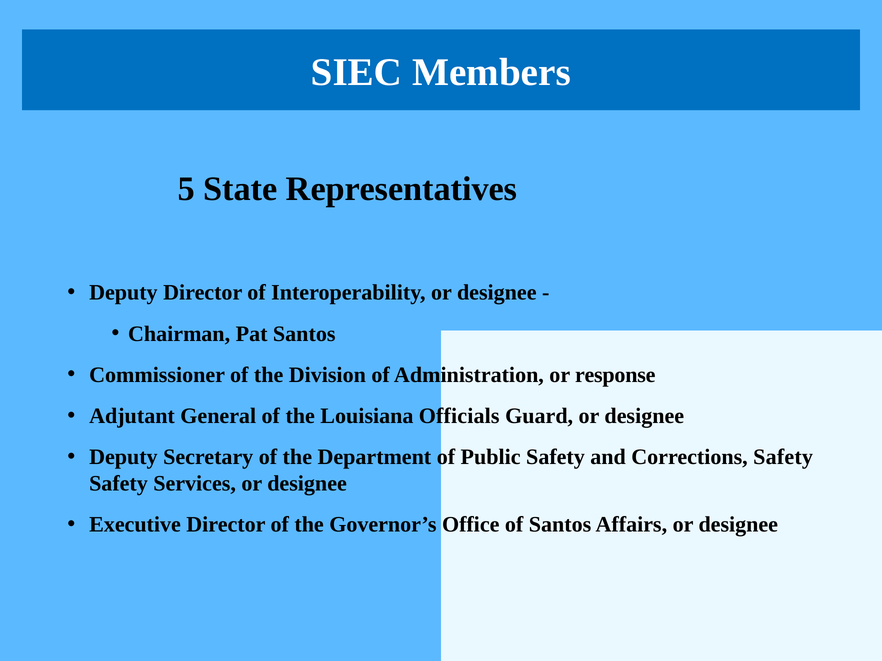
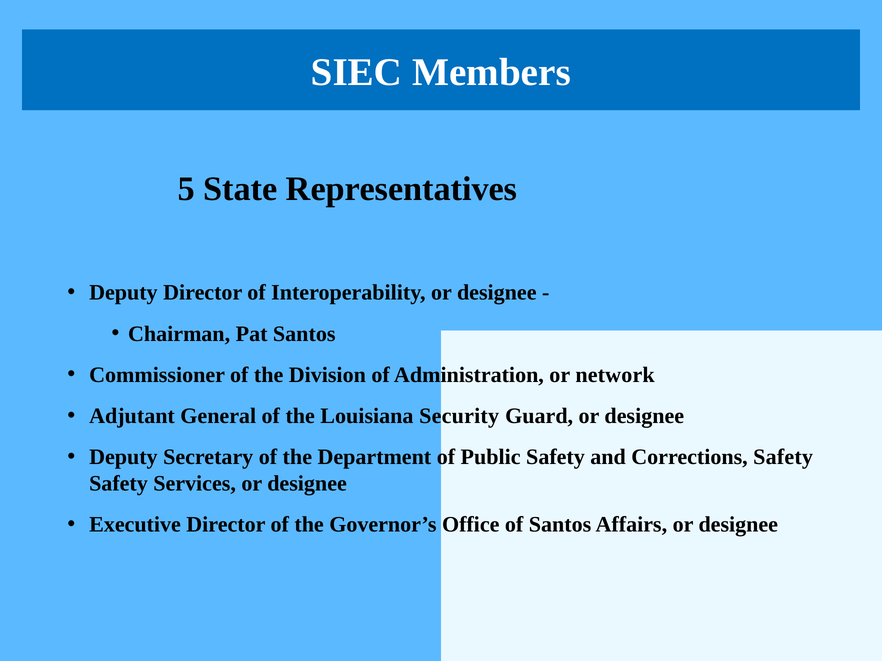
response: response -> network
Officials: Officials -> Security
